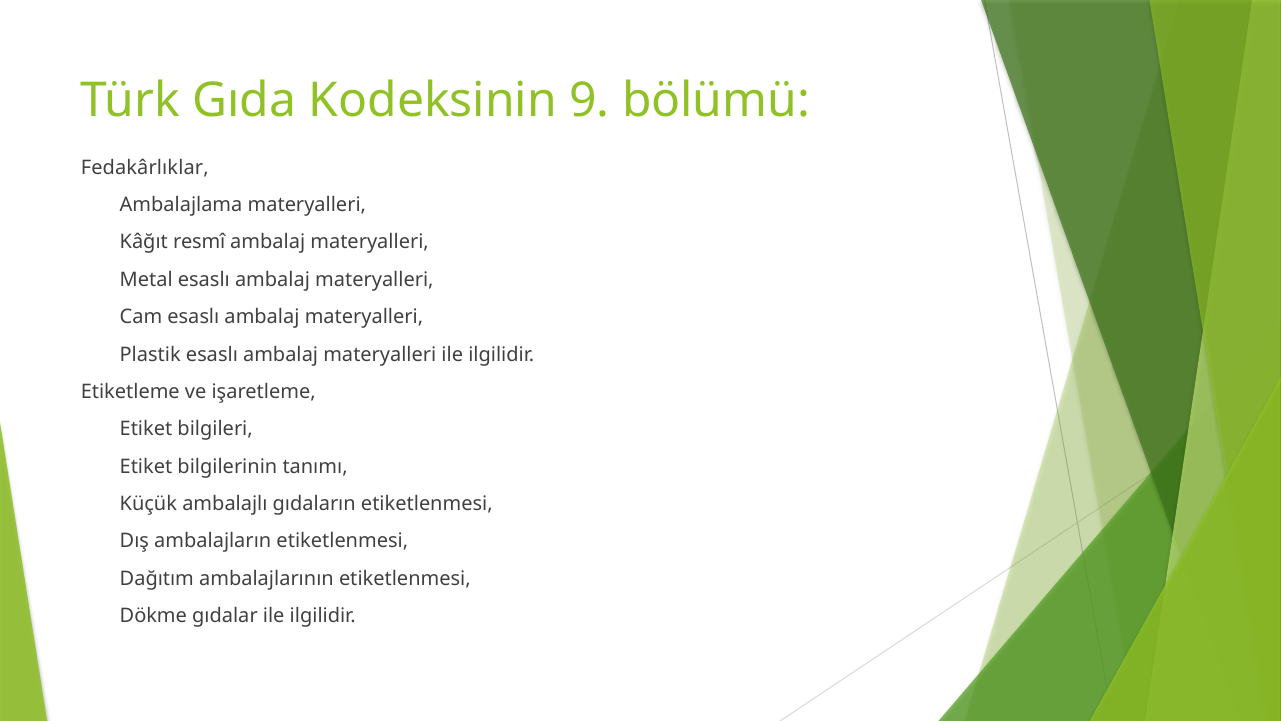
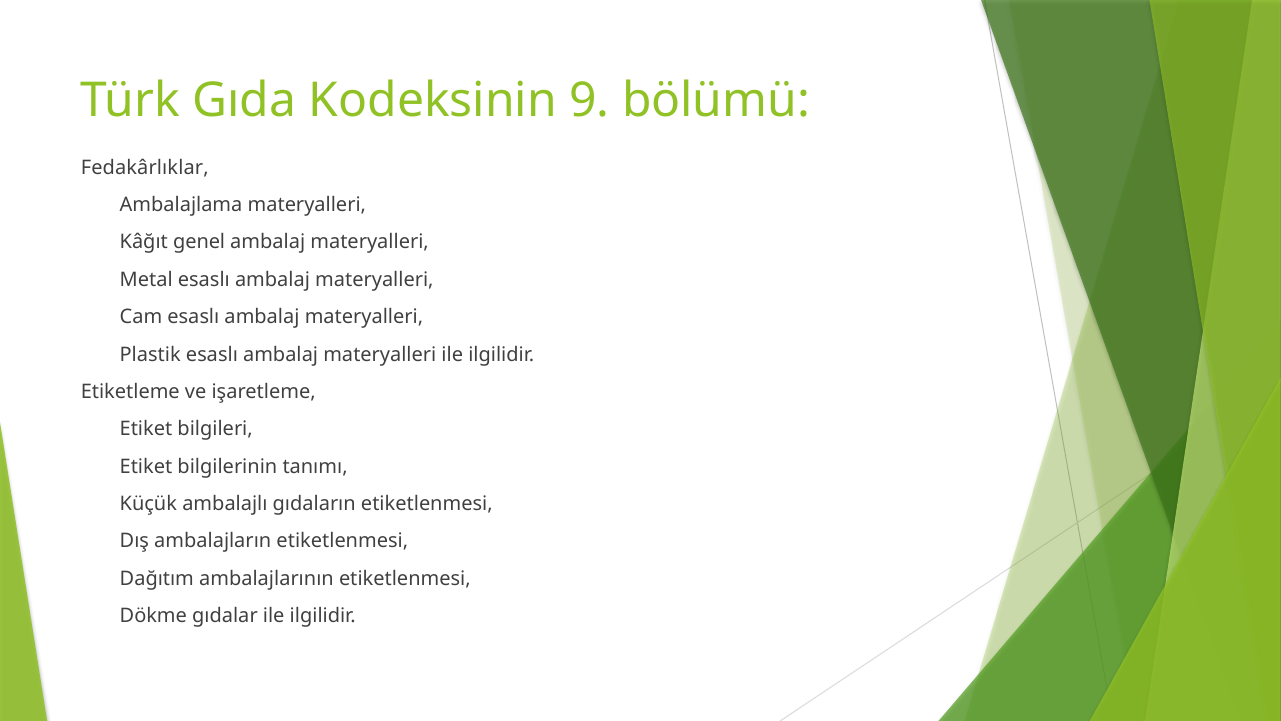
resmî: resmî -> genel
